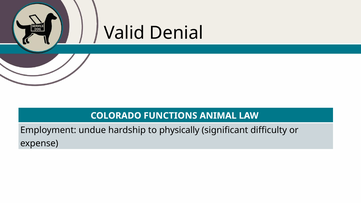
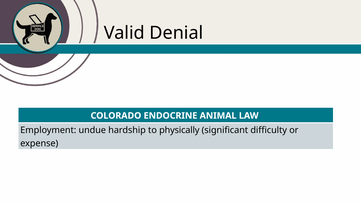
FUNCTIONS: FUNCTIONS -> ENDOCRINE
